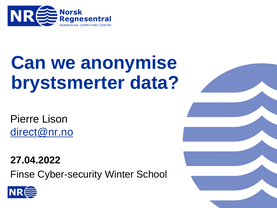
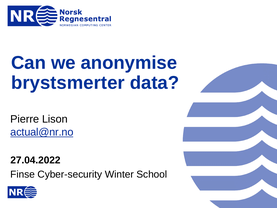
direct@nr.no: direct@nr.no -> actual@nr.no
